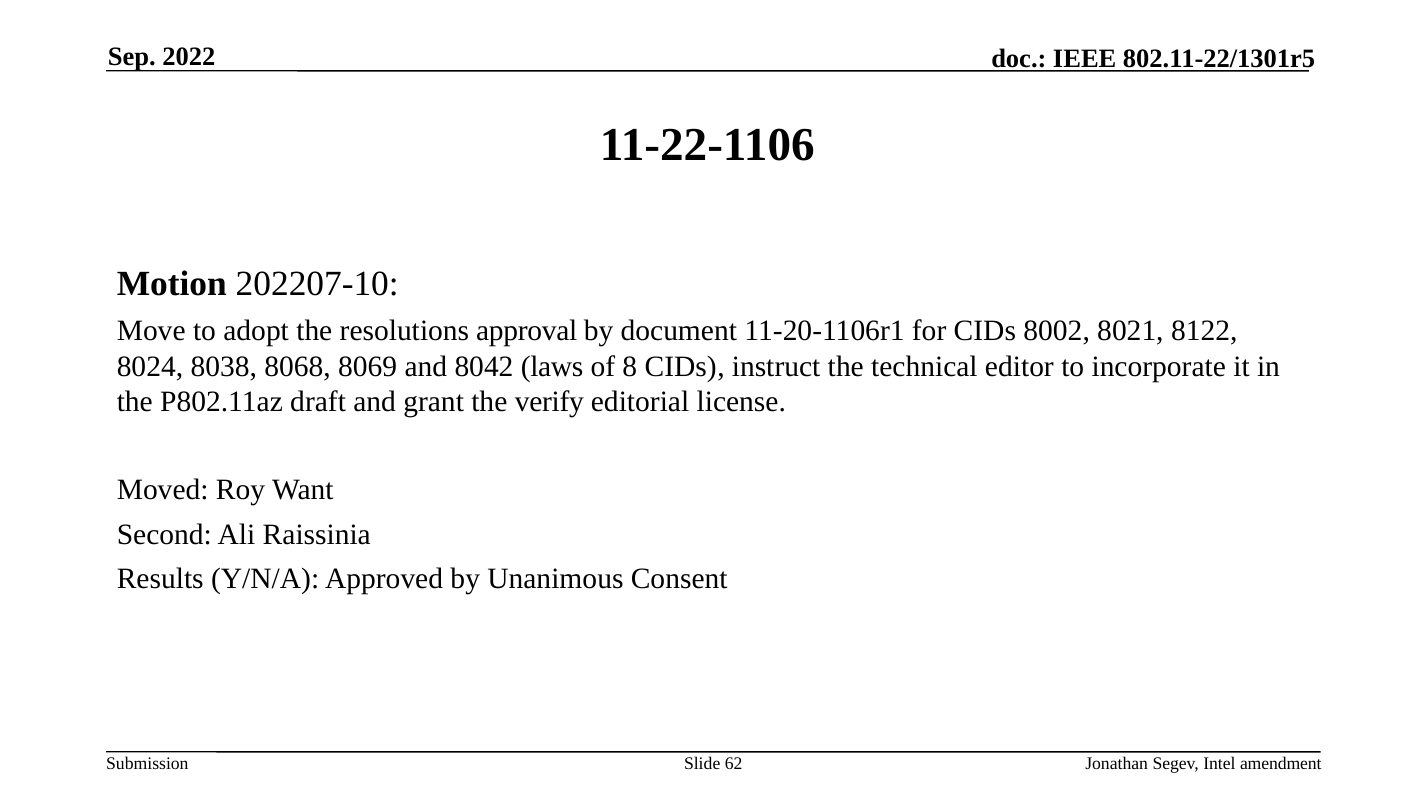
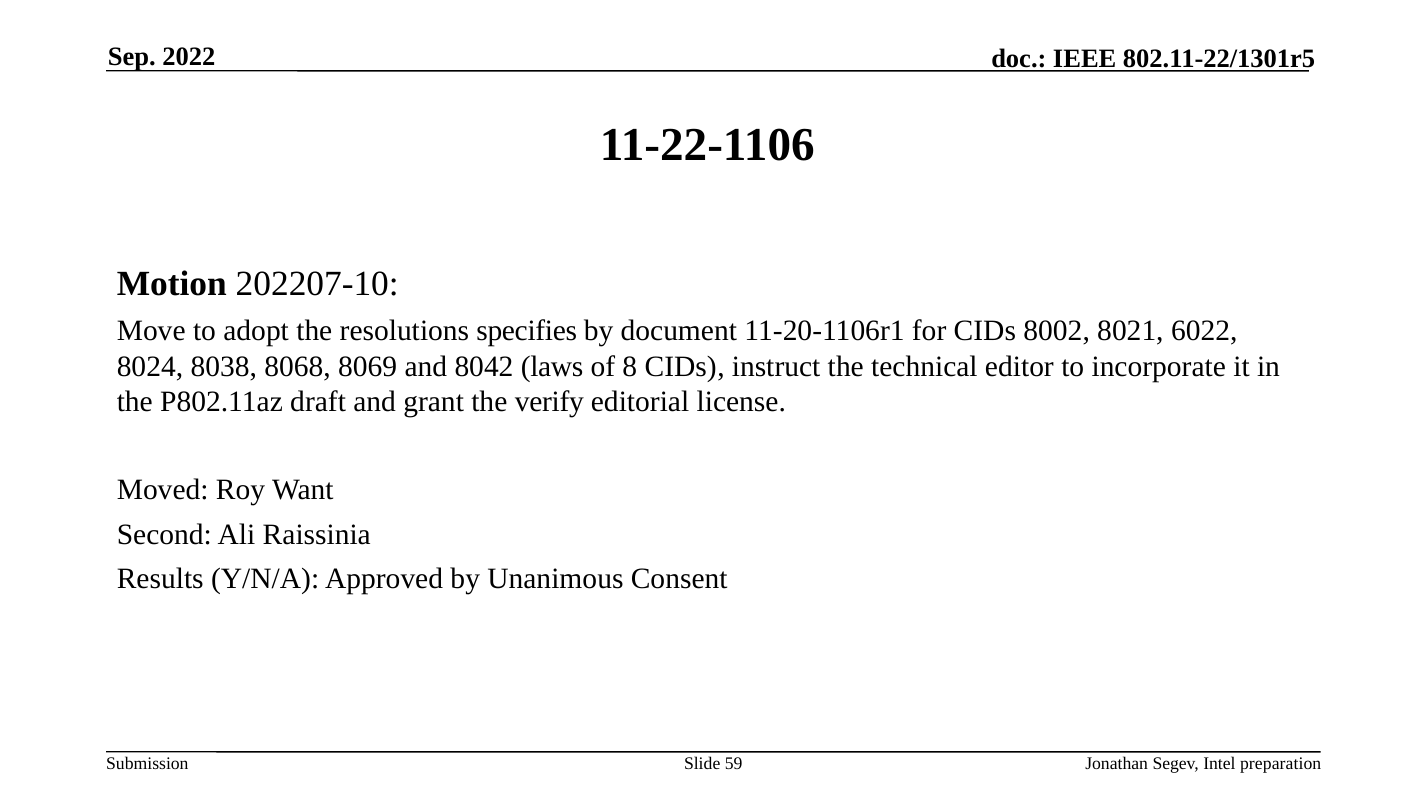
approval: approval -> specifies
8122: 8122 -> 6022
62: 62 -> 59
amendment: amendment -> preparation
